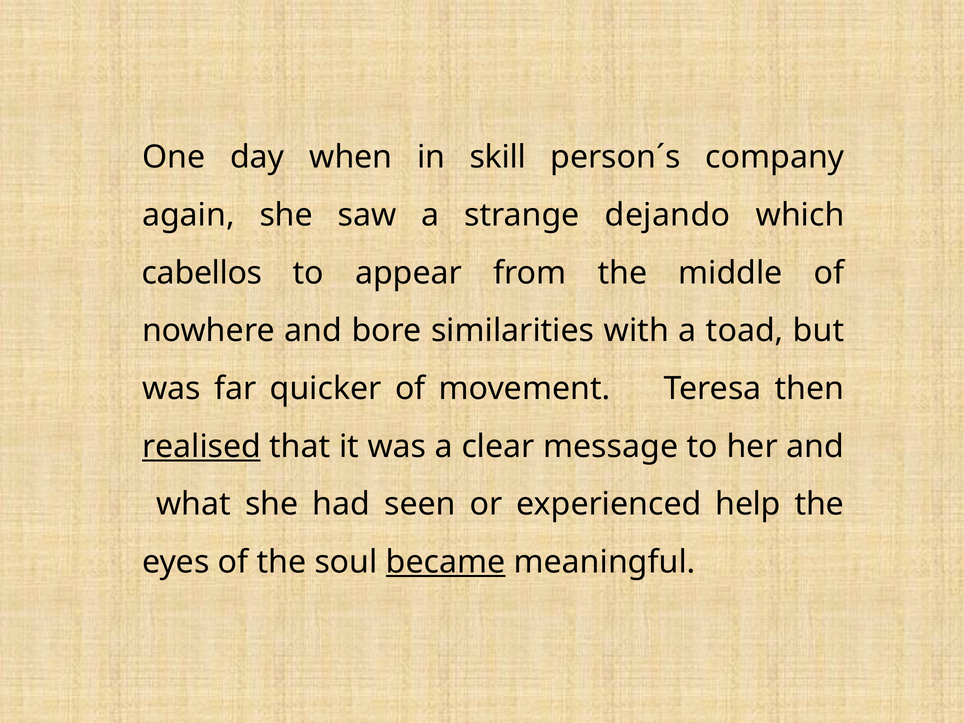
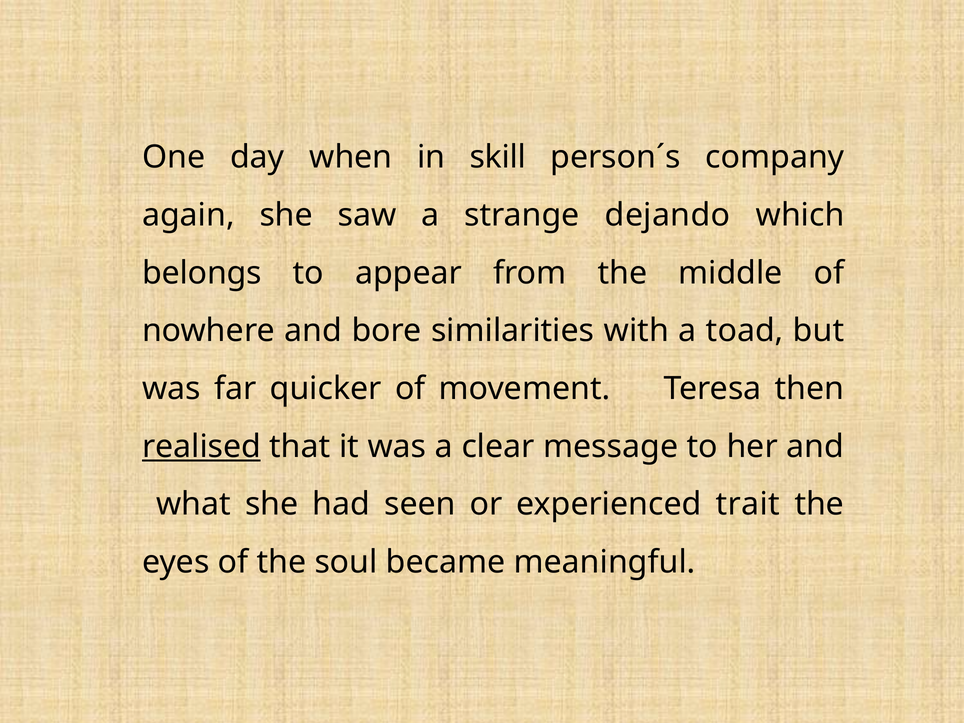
cabellos: cabellos -> belongs
help: help -> trait
became underline: present -> none
